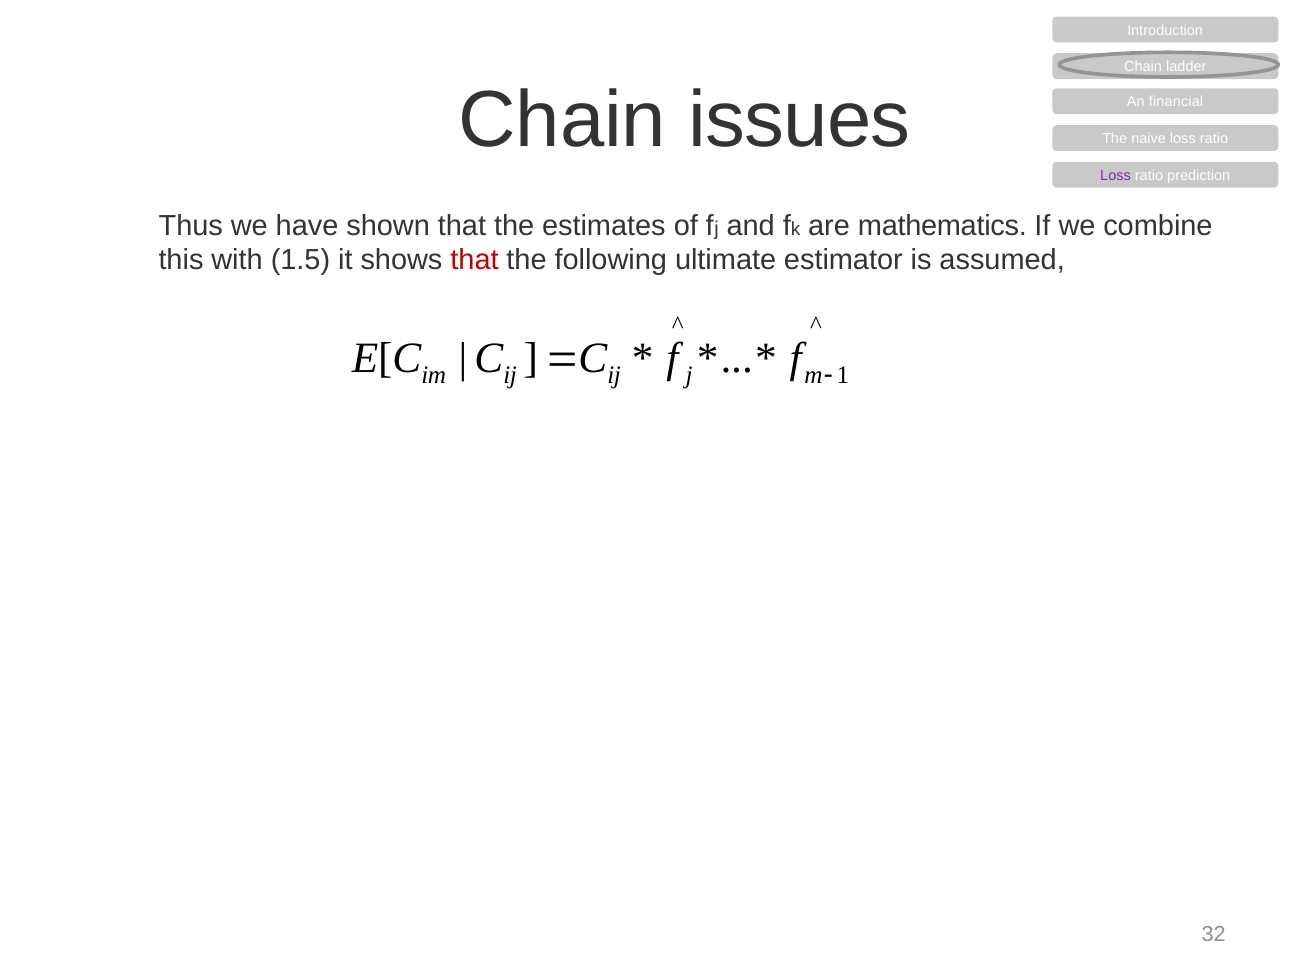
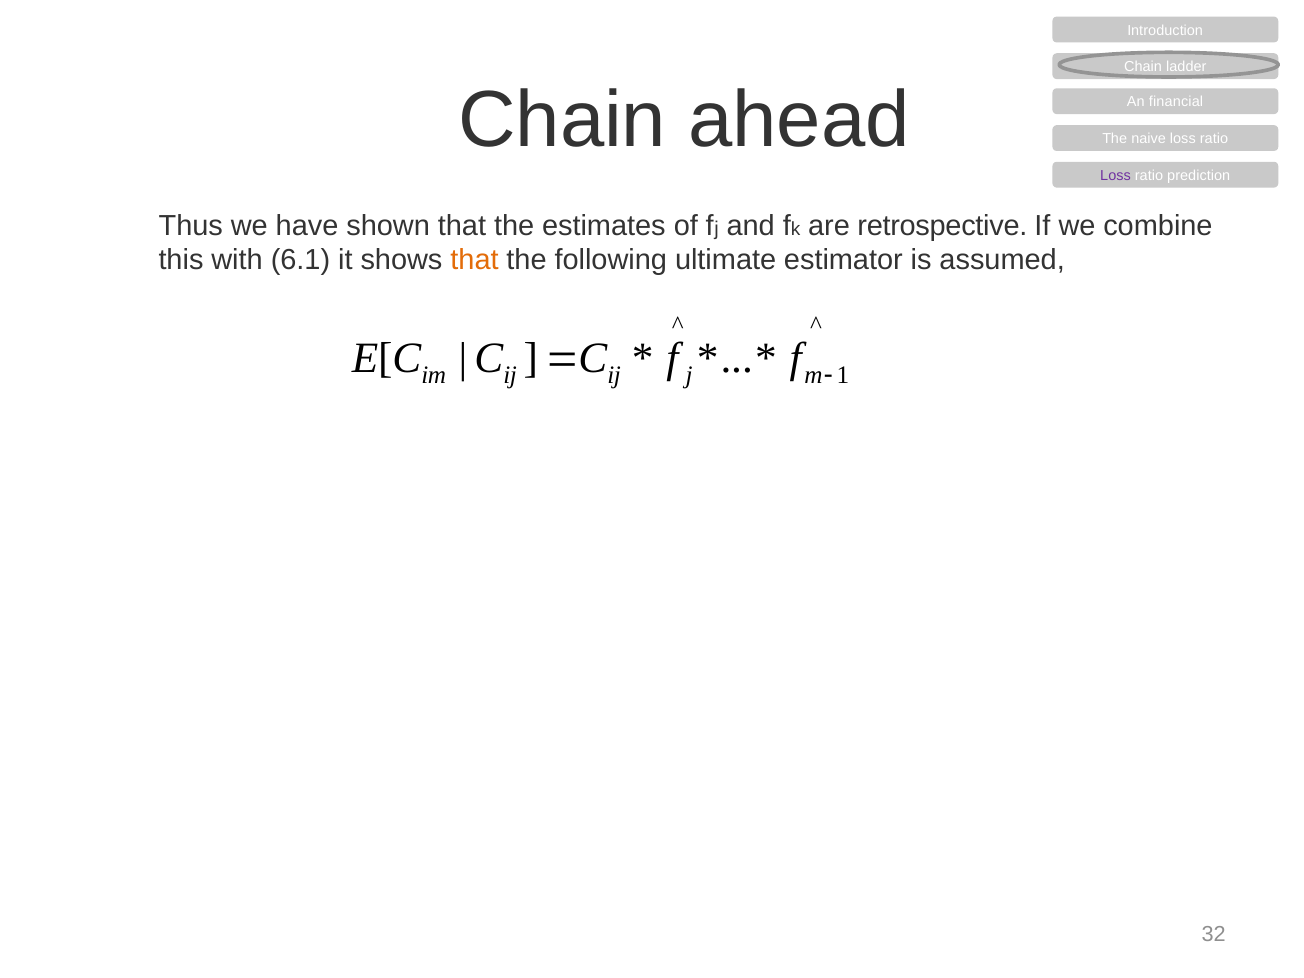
issues: issues -> ahead
mathematics: mathematics -> retrospective
1.5: 1.5 -> 6.1
that at (475, 260) colour: red -> orange
